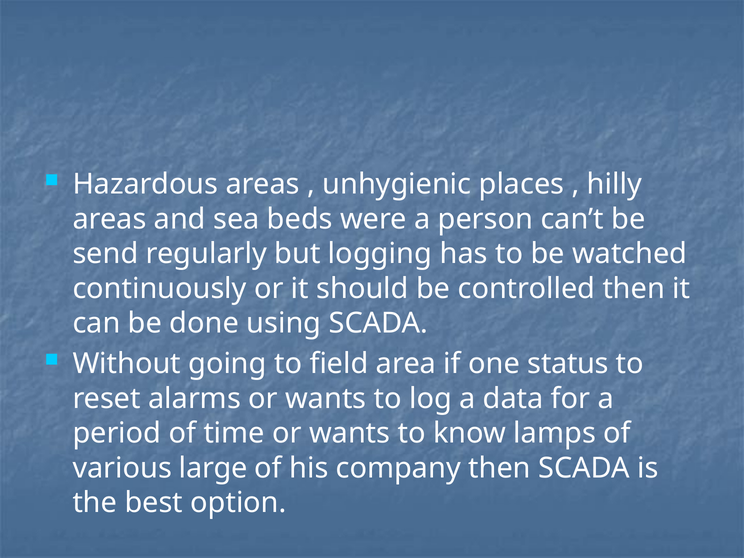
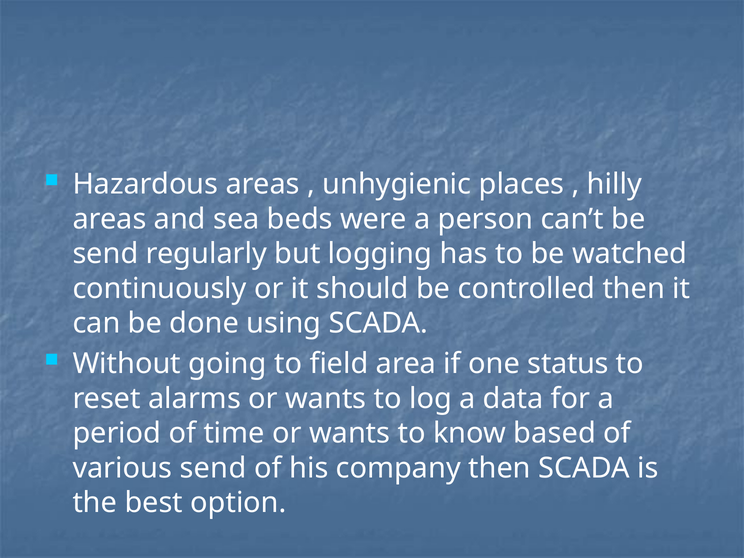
lamps: lamps -> based
various large: large -> send
